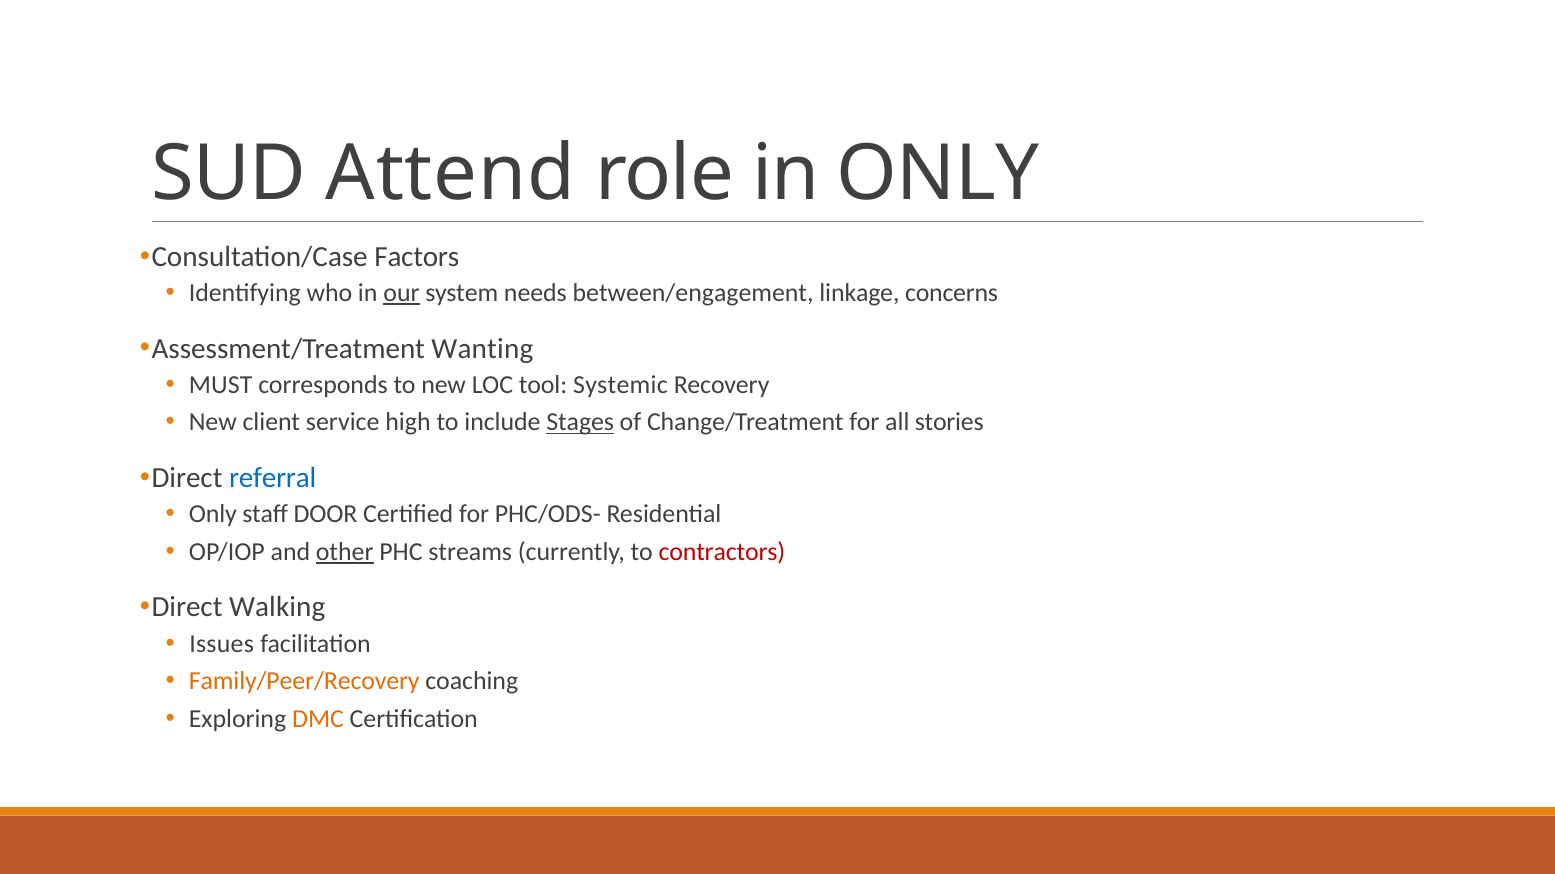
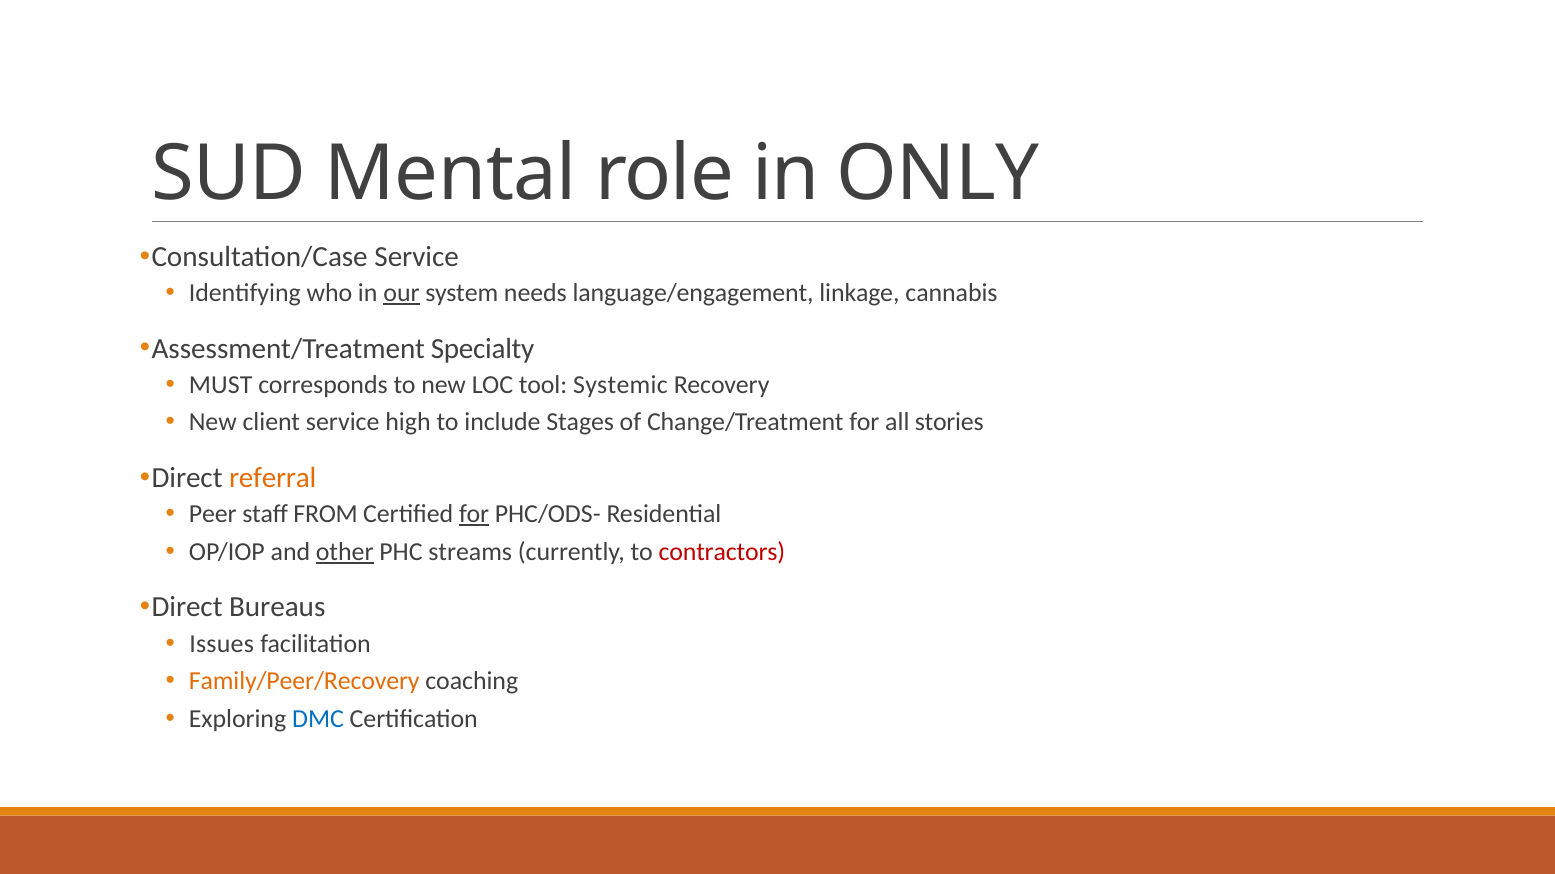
Attend: Attend -> Mental
Consultation/Case Factors: Factors -> Service
between/engagement: between/engagement -> language/engagement
concerns: concerns -> cannabis
Wanting: Wanting -> Specialty
Stages underline: present -> none
referral colour: blue -> orange
Only at (213, 515): Only -> Peer
DOOR: DOOR -> FROM
for at (474, 515) underline: none -> present
Walking: Walking -> Bureaus
DMC colour: orange -> blue
